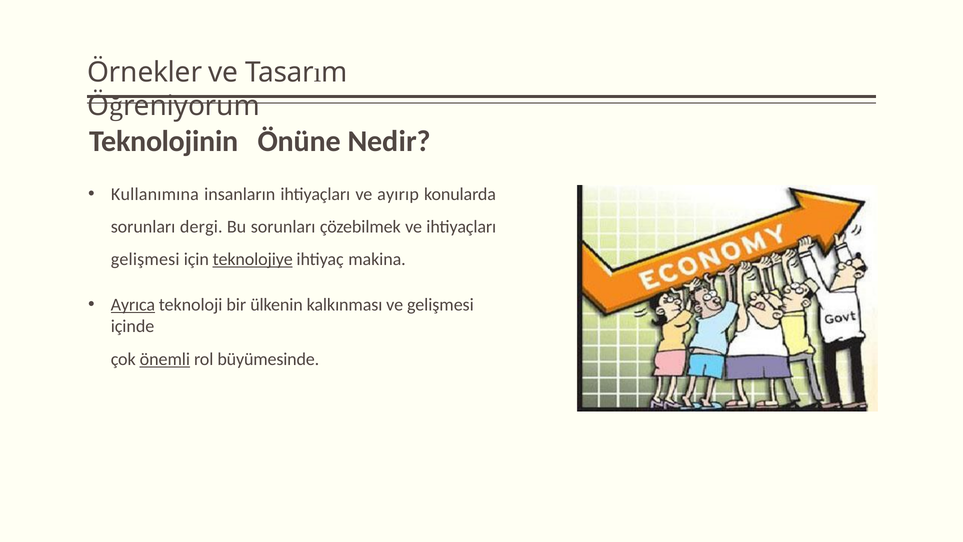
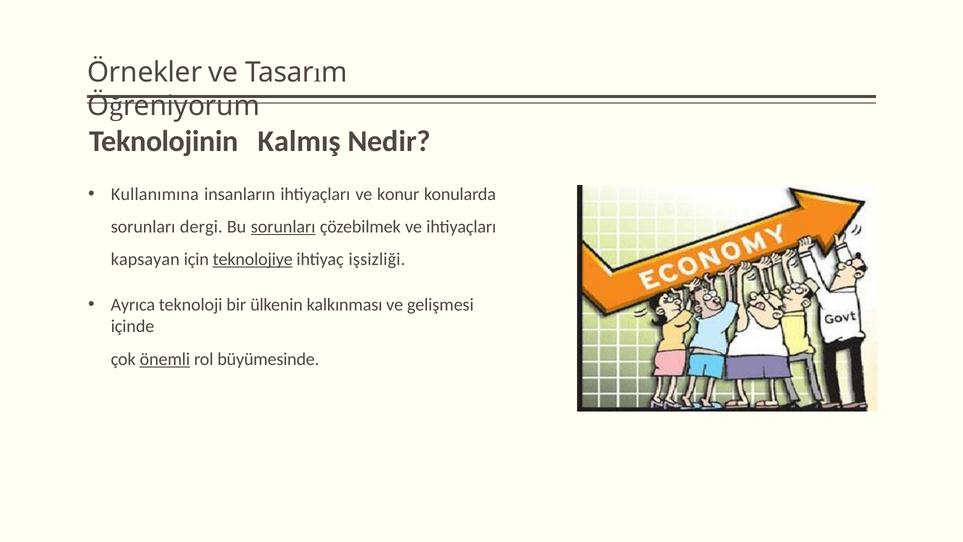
Önüne: Önüne -> Kalmış
ayırıp: ayırıp -> konur
sorunları at (283, 227) underline: none -> present
gelişmesi at (145, 259): gelişmesi -> kapsayan
makina: makina -> işsizliği
Ayrıca underline: present -> none
